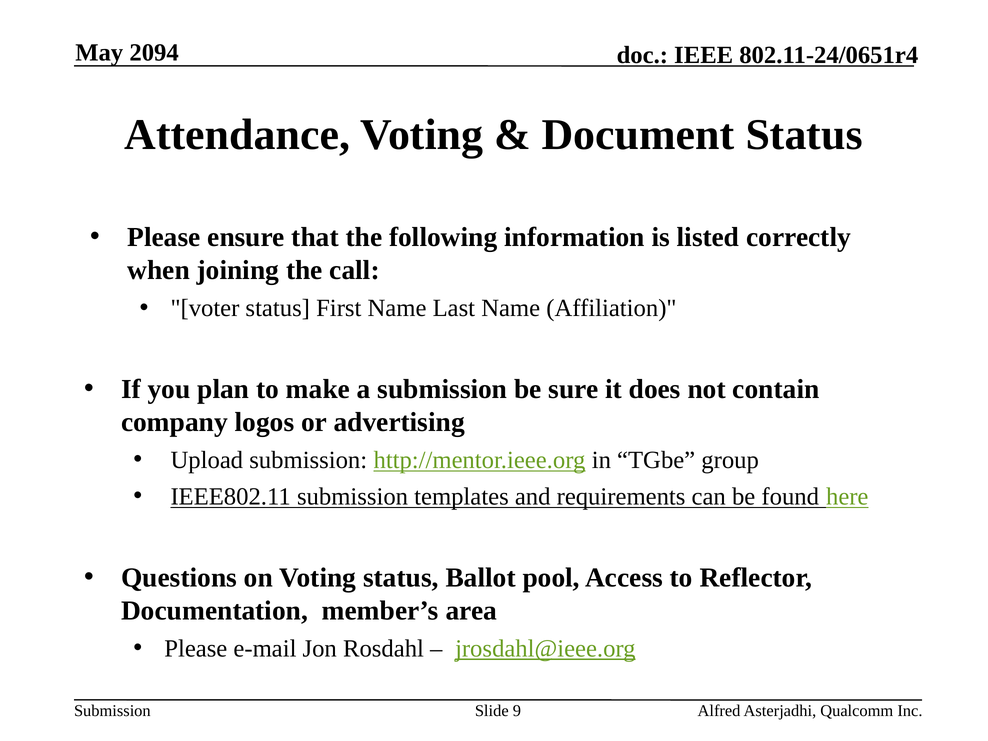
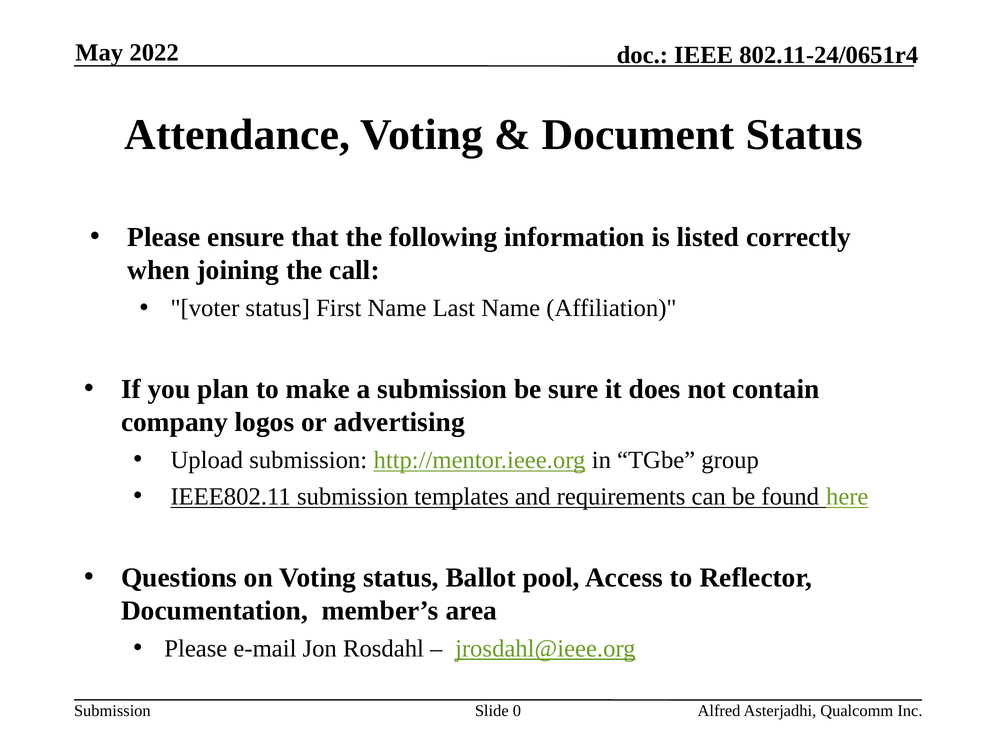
2094: 2094 -> 2022
9: 9 -> 0
